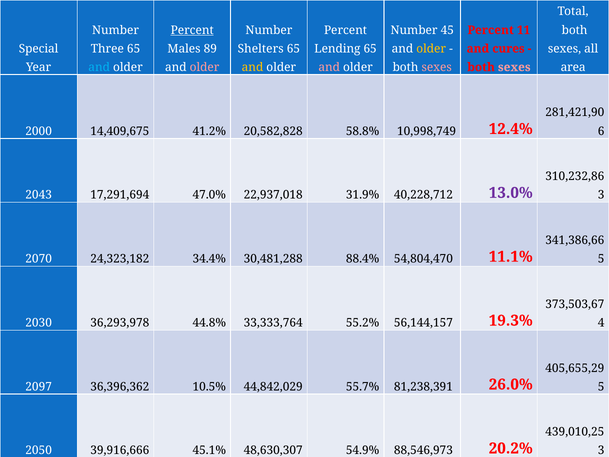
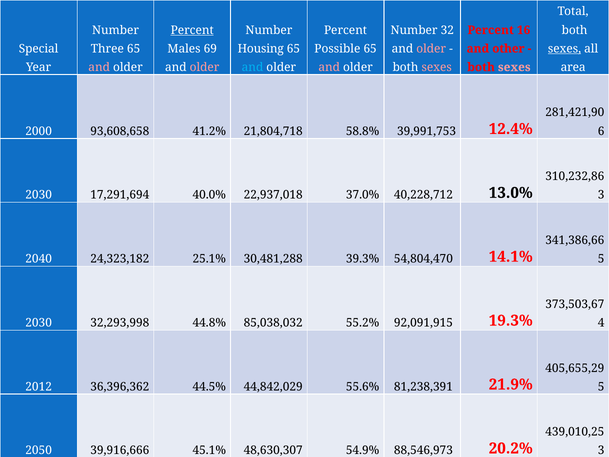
45: 45 -> 32
11: 11 -> 16
89: 89 -> 69
Shelters: Shelters -> Housing
Lending: Lending -> Possible
older at (431, 49) colour: yellow -> pink
cures: cures -> other
sexes at (565, 49) underline: none -> present
and at (99, 67) colour: light blue -> pink
and at (252, 67) colour: yellow -> light blue
14,409,675: 14,409,675 -> 93,608,658
20,582,828: 20,582,828 -> 21,804,718
10,998,749: 10,998,749 -> 39,991,753
2043 at (39, 195): 2043 -> 2030
47.0%: 47.0% -> 40.0%
31.9%: 31.9% -> 37.0%
13.0% colour: purple -> black
2070: 2070 -> 2040
34.4%: 34.4% -> 25.1%
88.4%: 88.4% -> 39.3%
11.1%: 11.1% -> 14.1%
36,293,978: 36,293,978 -> 32,293,998
33,333,764: 33,333,764 -> 85,038,032
56,144,157: 56,144,157 -> 92,091,915
2097: 2097 -> 2012
10.5%: 10.5% -> 44.5%
55.7%: 55.7% -> 55.6%
26.0%: 26.0% -> 21.9%
